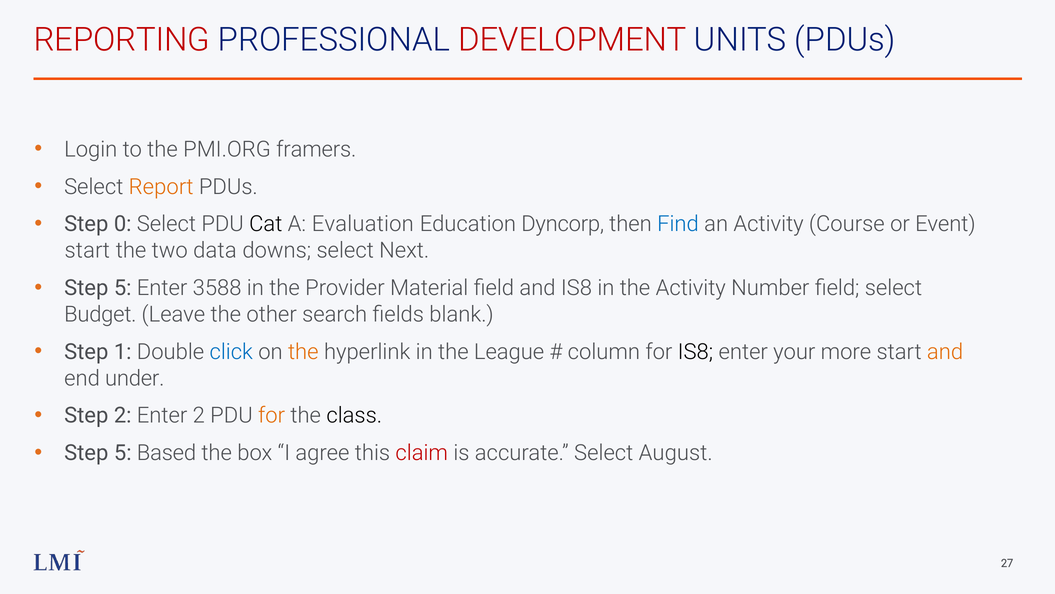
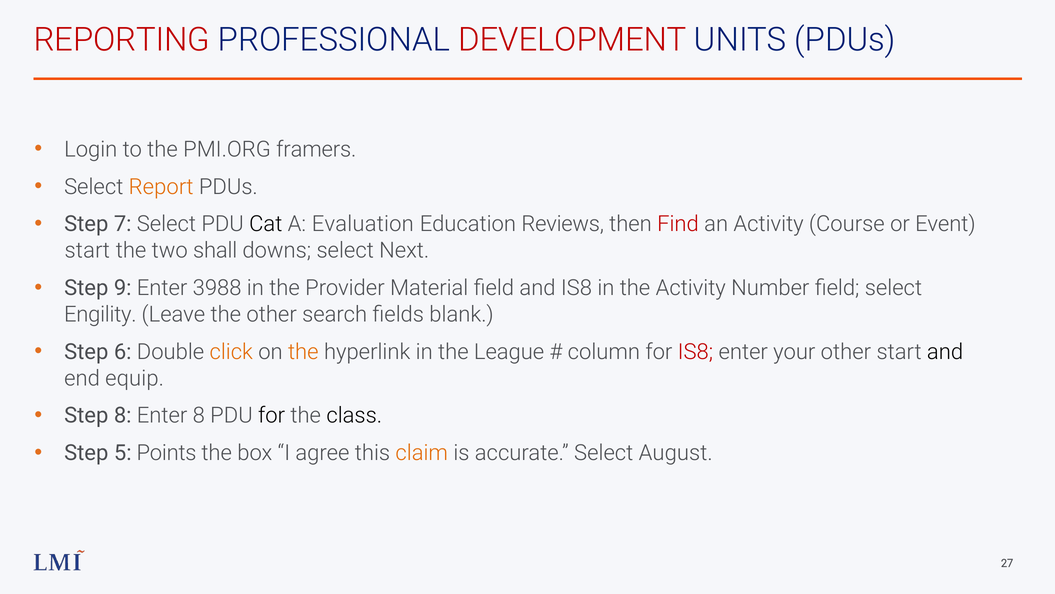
0: 0 -> 7
Dyncorp: Dyncorp -> Reviews
Find colour: blue -> red
data: data -> shall
5 at (123, 288): 5 -> 9
3588: 3588 -> 3988
Budget: Budget -> Engility
1: 1 -> 6
click colour: blue -> orange
IS8 at (695, 352) colour: black -> red
your more: more -> other
and at (945, 352) colour: orange -> black
under: under -> equip
Step 2: 2 -> 8
Enter 2: 2 -> 8
for at (272, 415) colour: orange -> black
Based: Based -> Points
claim colour: red -> orange
